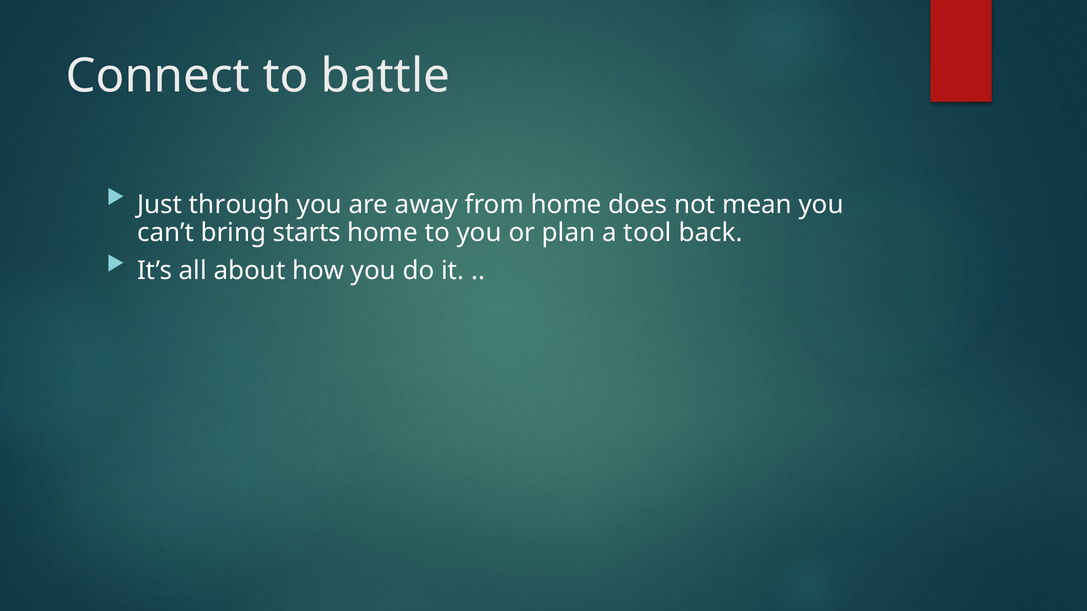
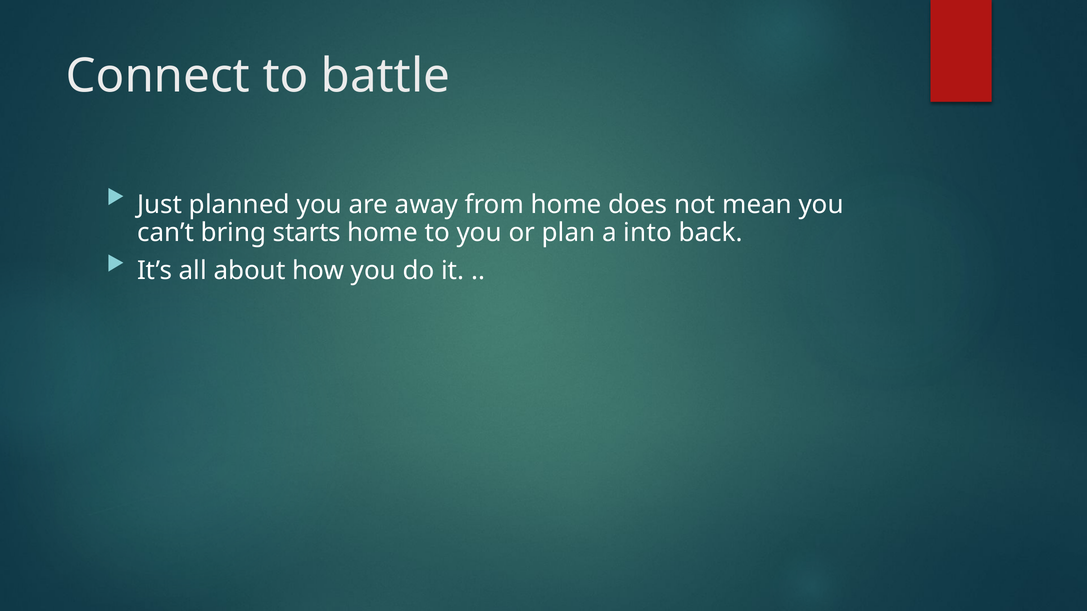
through: through -> planned
tool: tool -> into
